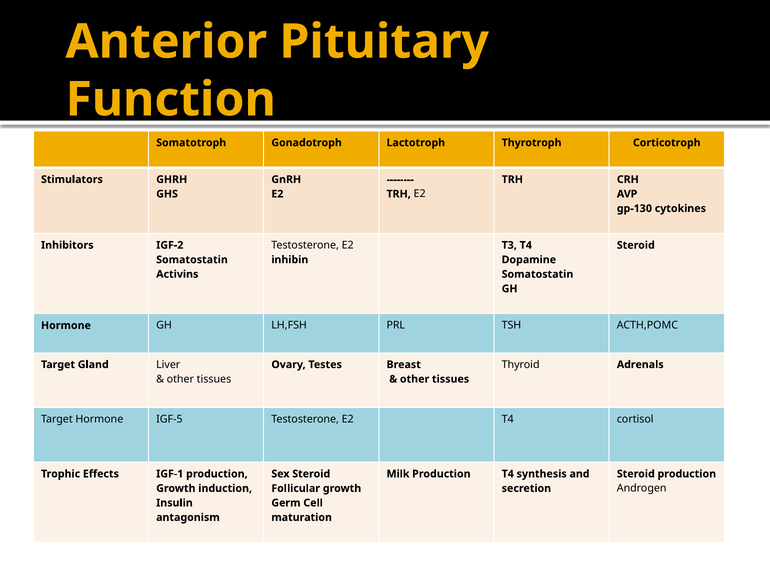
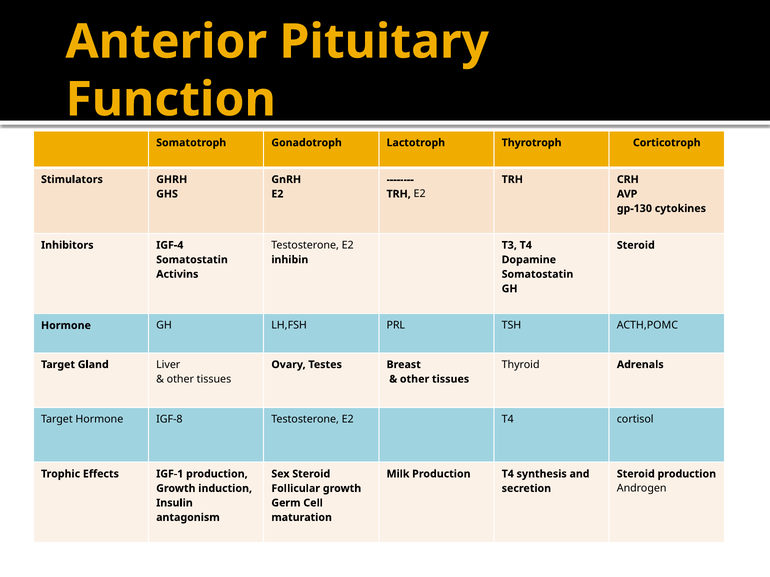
IGF-2: IGF-2 -> IGF-4
IGF-5: IGF-5 -> IGF-8
